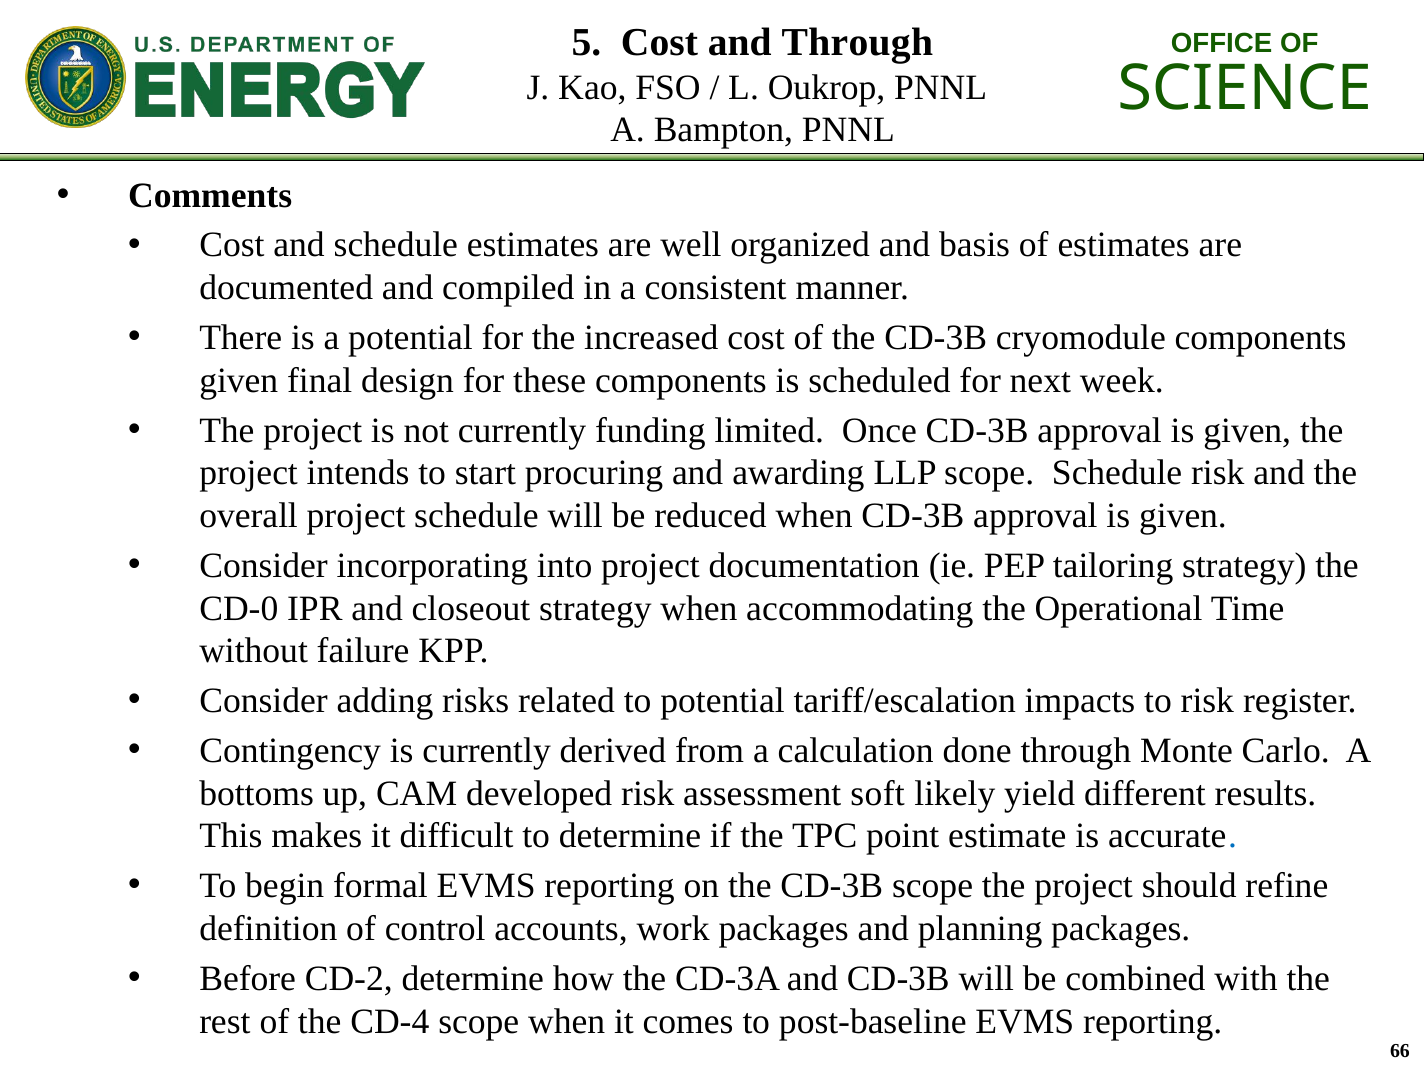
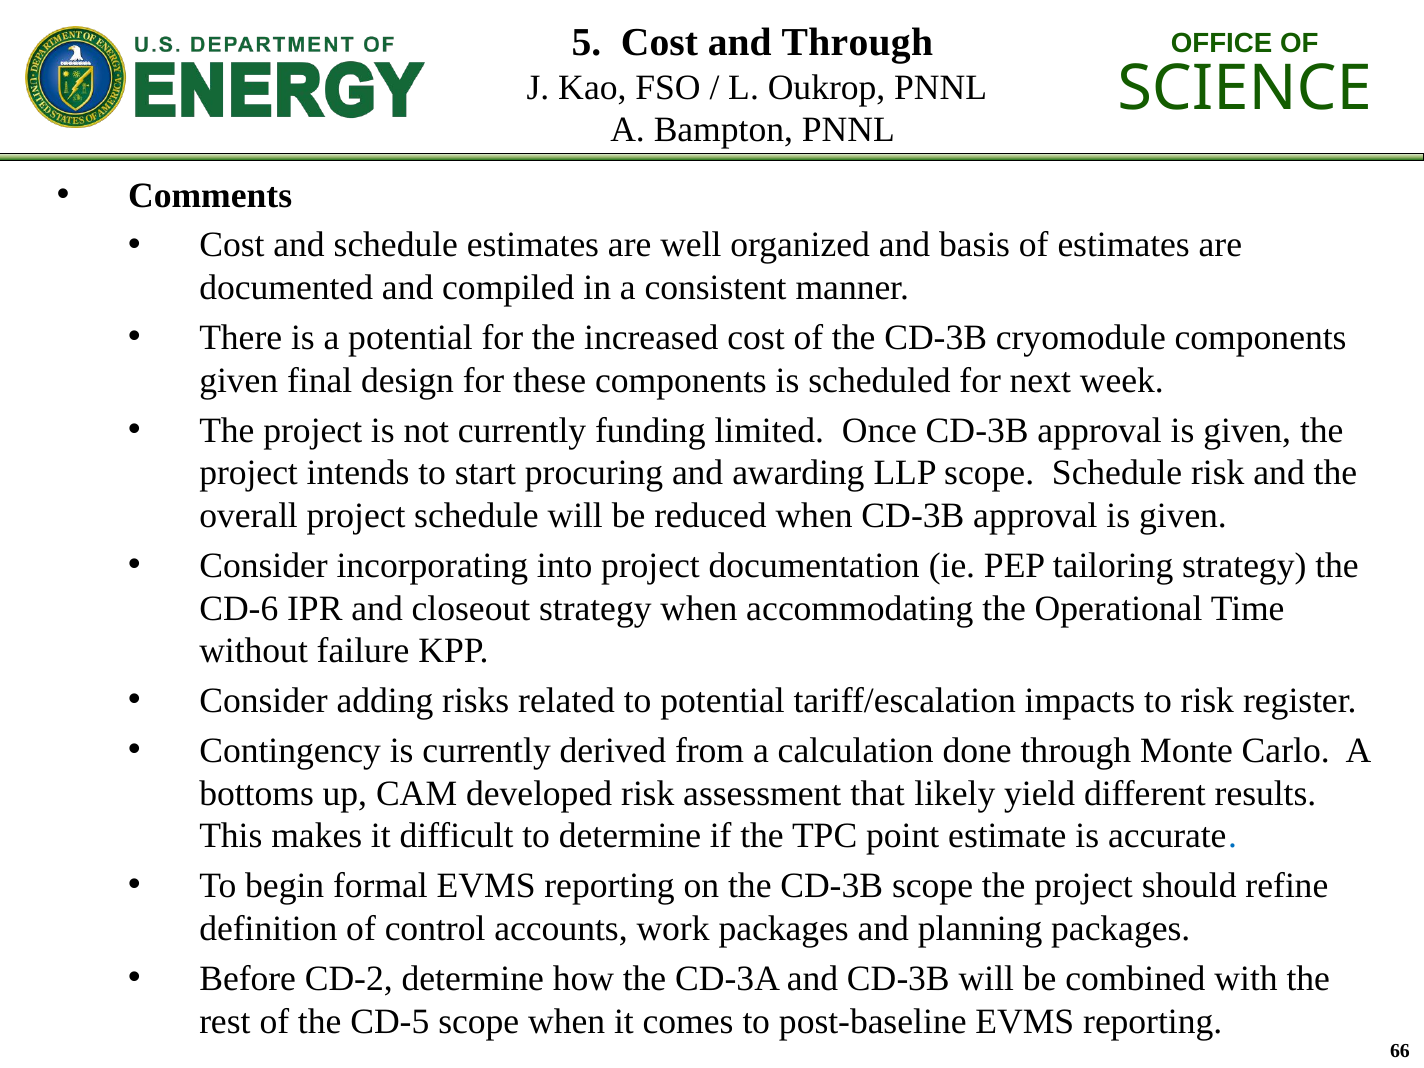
CD-0: CD-0 -> CD-6
soft: soft -> that
CD-4: CD-4 -> CD-5
